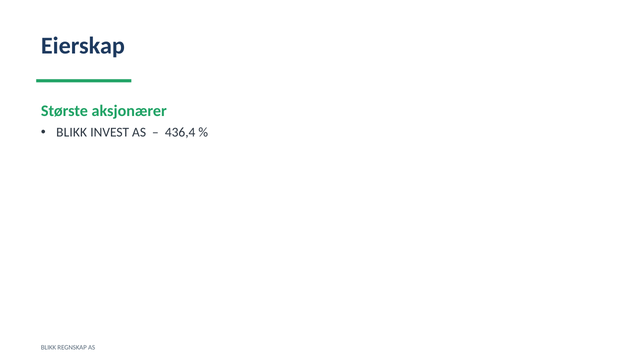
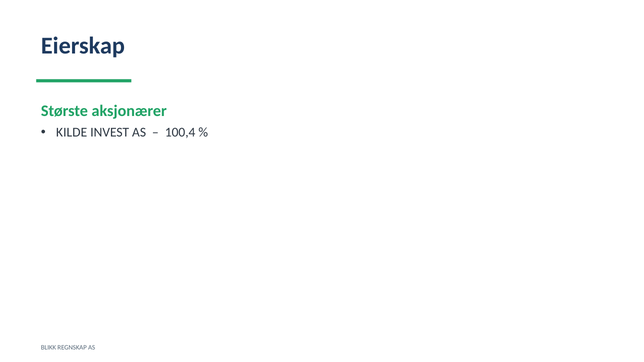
BLIKK at (72, 132): BLIKK -> KILDE
436,4: 436,4 -> 100,4
